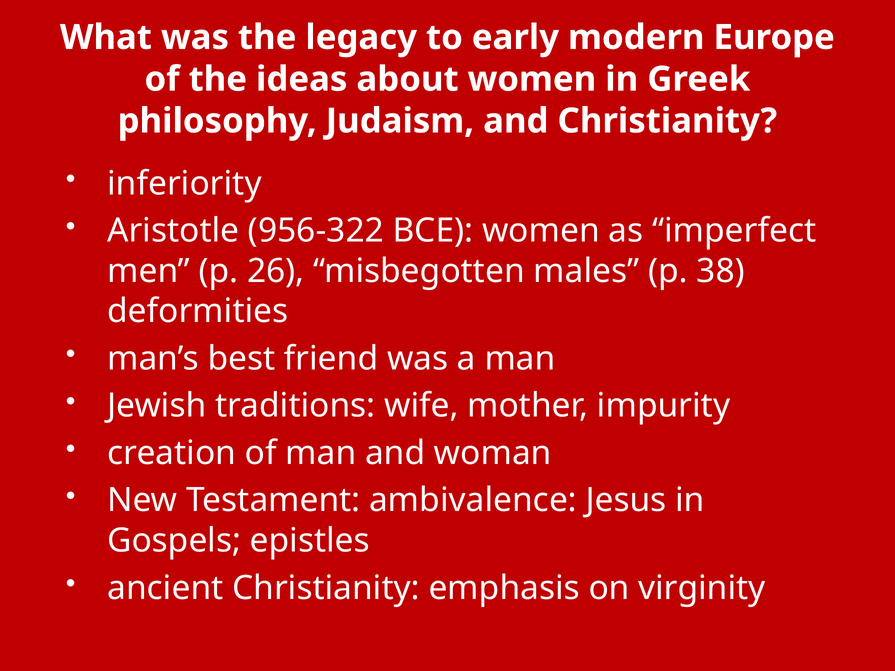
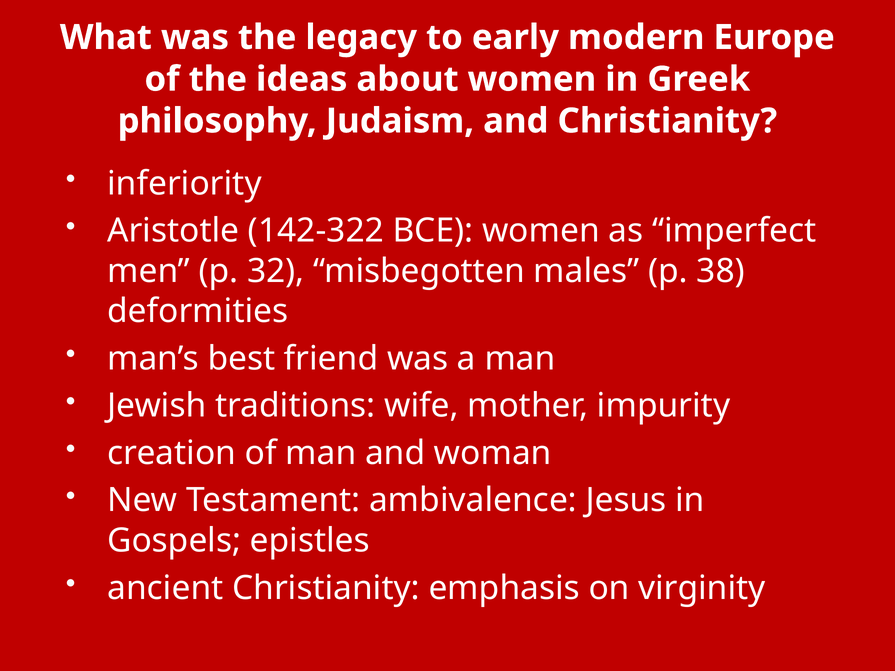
956-322: 956-322 -> 142-322
26: 26 -> 32
